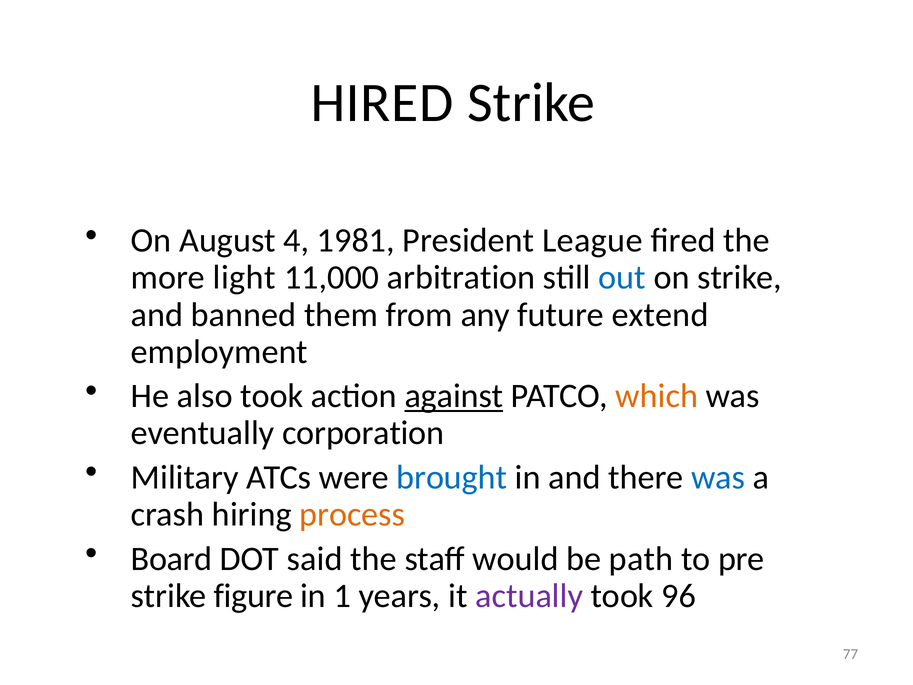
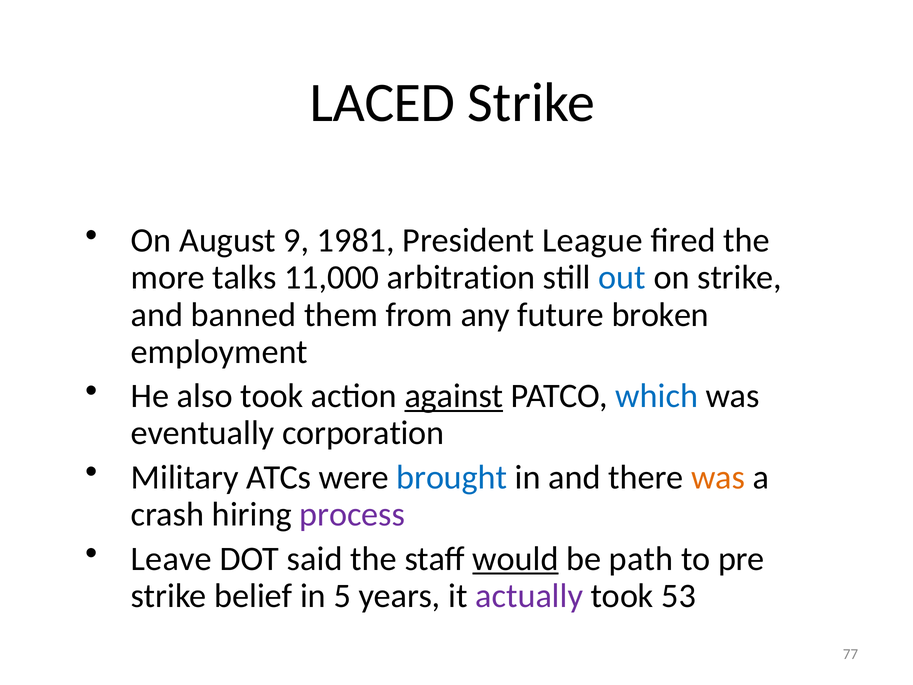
HIRED: HIRED -> LACED
4: 4 -> 9
light: light -> talks
extend: extend -> broken
which colour: orange -> blue
was at (718, 477) colour: blue -> orange
process colour: orange -> purple
Board: Board -> Leave
would underline: none -> present
figure: figure -> belief
1: 1 -> 5
96: 96 -> 53
